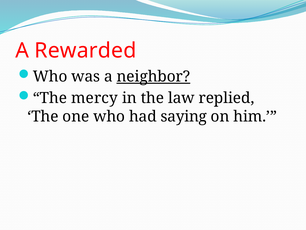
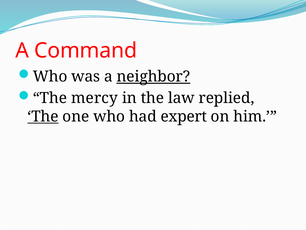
Rewarded: Rewarded -> Command
The at (43, 116) underline: none -> present
saying: saying -> expert
